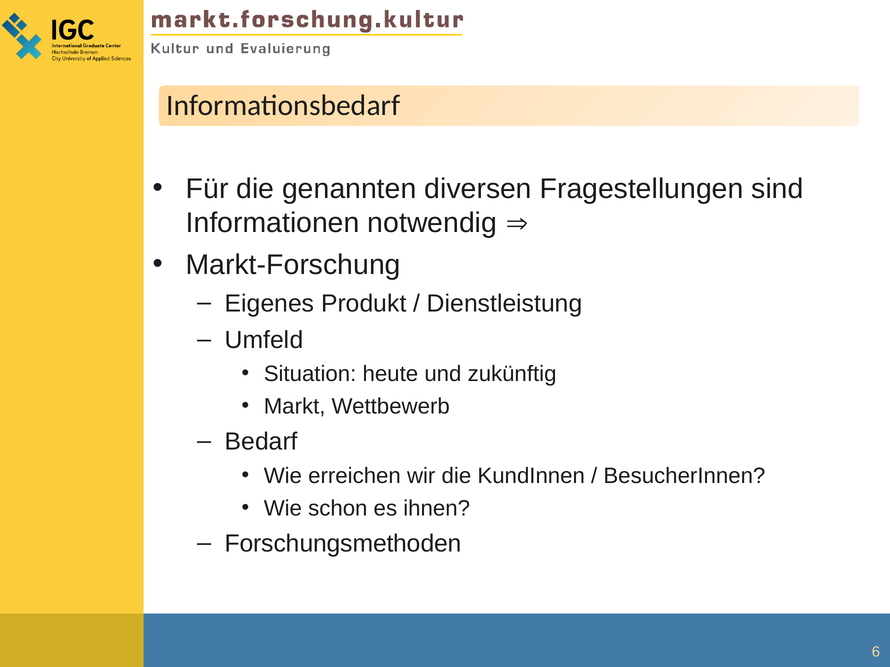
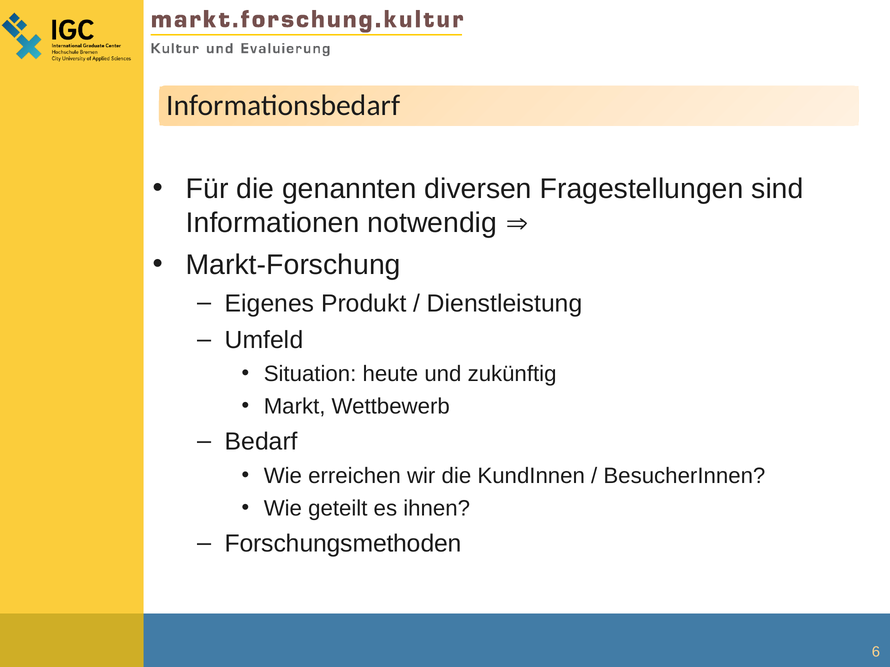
schon: schon -> geteilt
